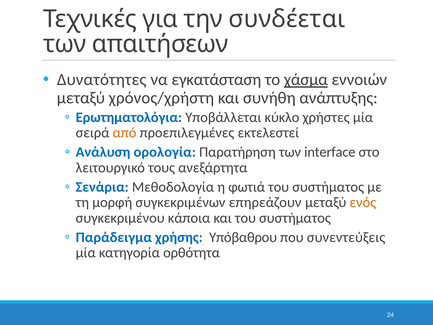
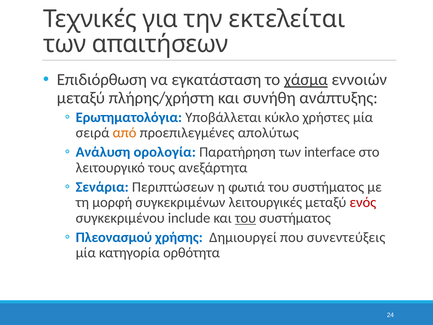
συνδέεται: συνδέεται -> εκτελείται
Δυνατότητες: Δυνατότητες -> Επιδιόρθωση
χρόνος/χρήστη: χρόνος/χρήστη -> πλήρης/χρήστη
εκτελεστεί: εκτελεστεί -> απολύτως
Μεθοδολογία: Μεθοδολογία -> Περιπτώσεων
επηρεάζουν: επηρεάζουν -> λειτουργικές
ενός colour: orange -> red
κάποια: κάποια -> include
του at (245, 218) underline: none -> present
Παράδειγμα: Παράδειγμα -> Πλεονασμού
Υπόβαθρου: Υπόβαθρου -> Δημιουργεί
